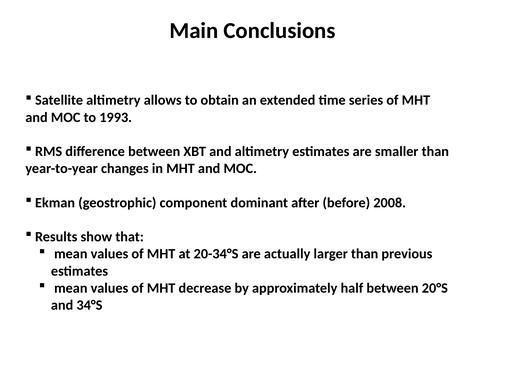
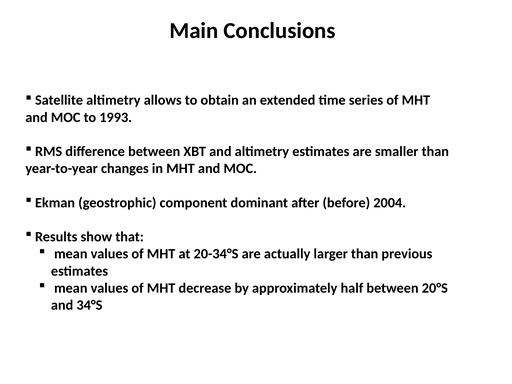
2008: 2008 -> 2004
